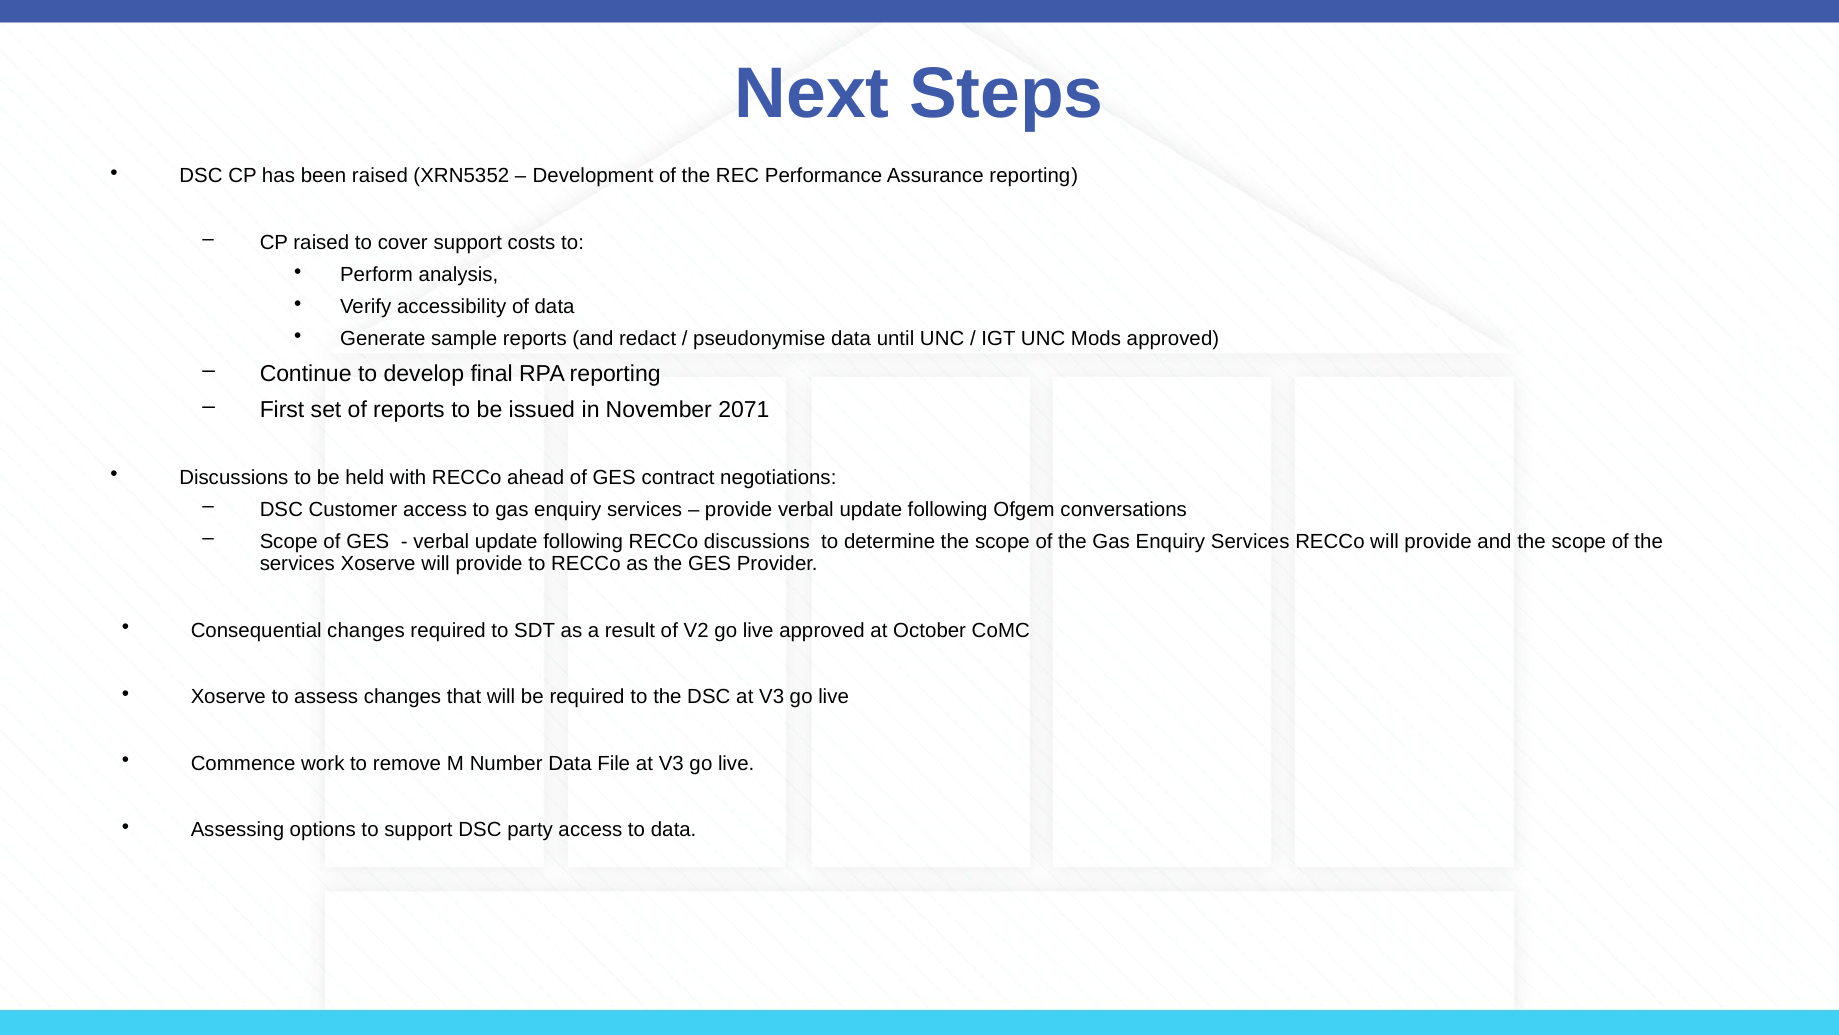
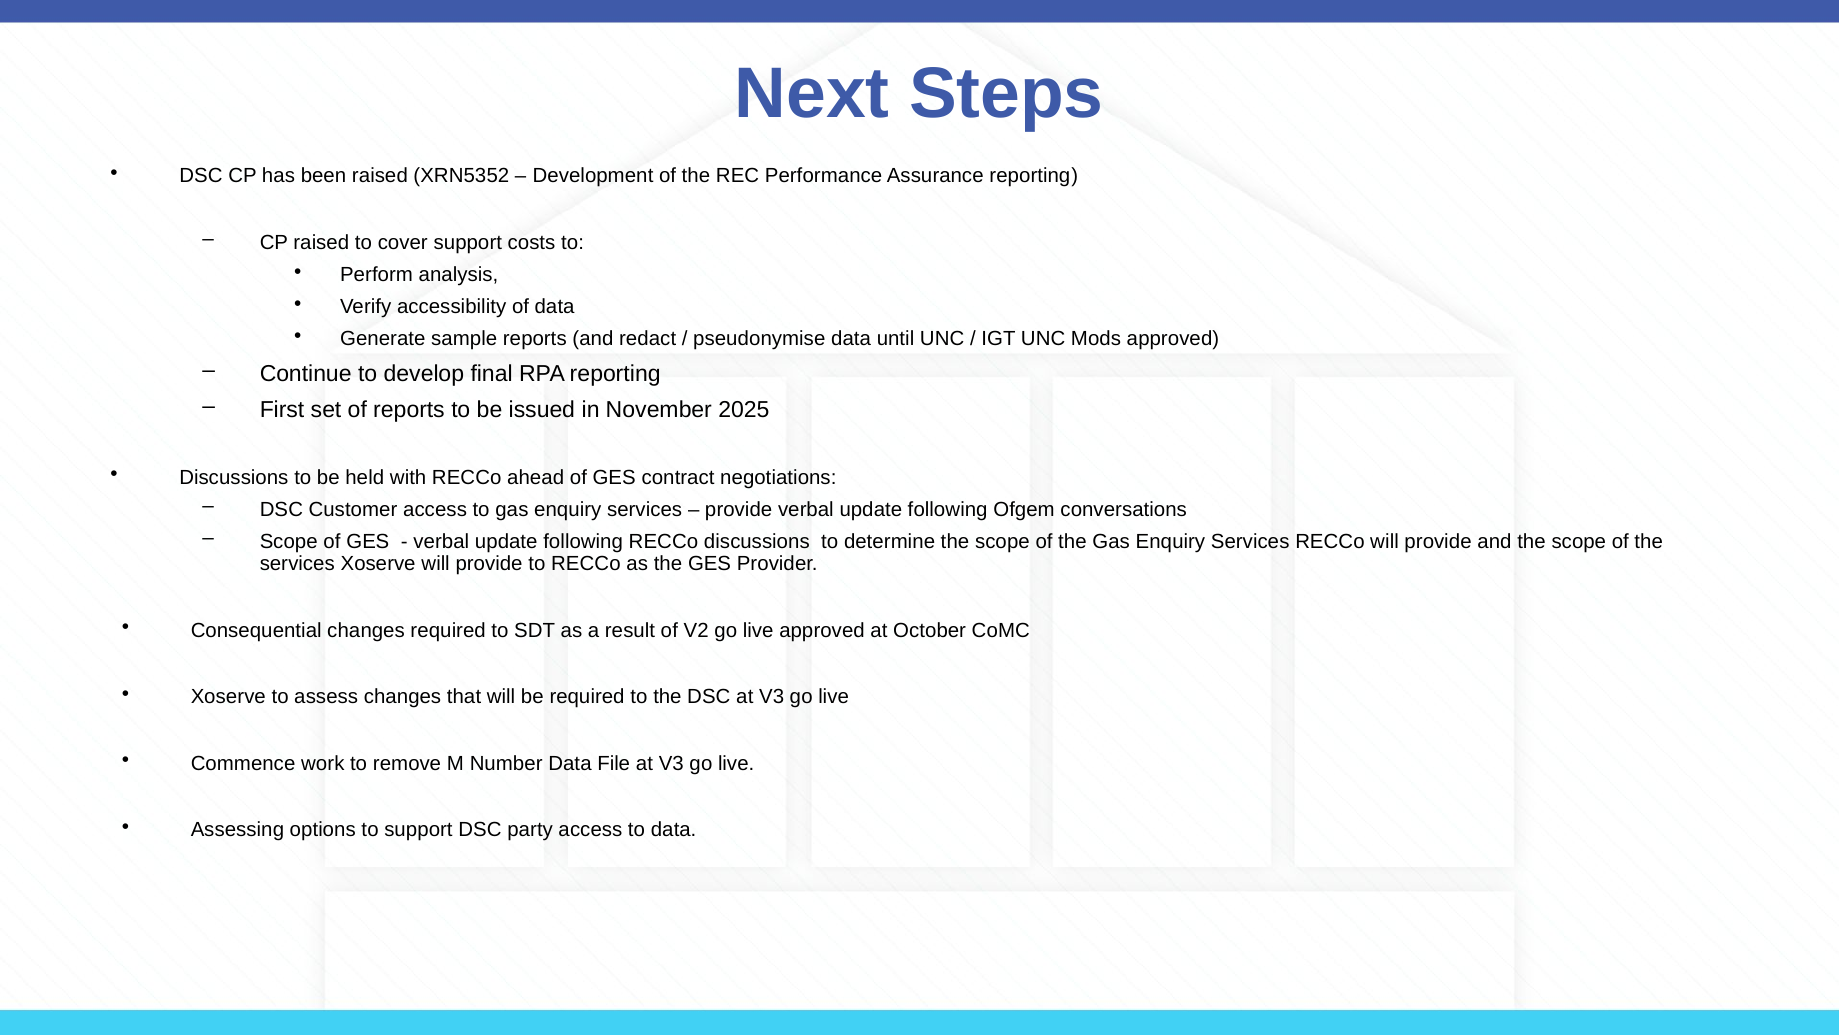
2071: 2071 -> 2025
